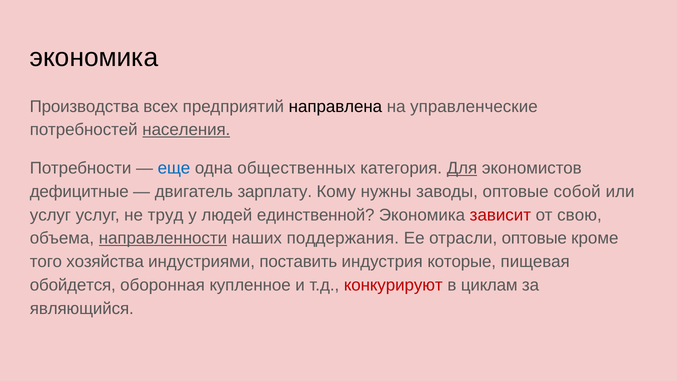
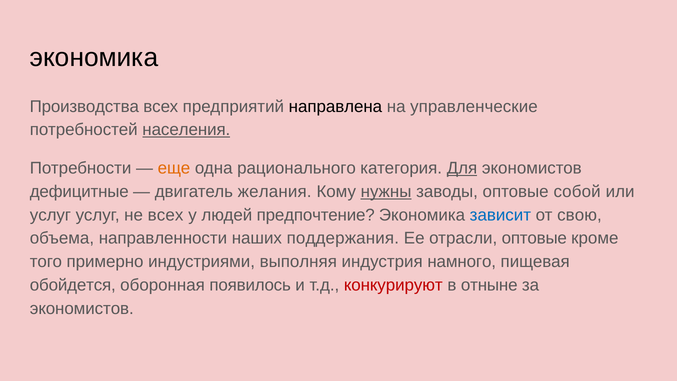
еще colour: blue -> orange
общественных: общественных -> рационального
зарплату: зарплату -> желания
нужны underline: none -> present
не труд: труд -> всех
единственной: единственной -> предпочтение
зависит colour: red -> blue
направленности underline: present -> none
хозяйства: хозяйства -> примерно
поставить: поставить -> выполняя
которые: которые -> намного
купленное: купленное -> появилось
циклам: циклам -> отныне
являющийся at (82, 308): являющийся -> экономистов
